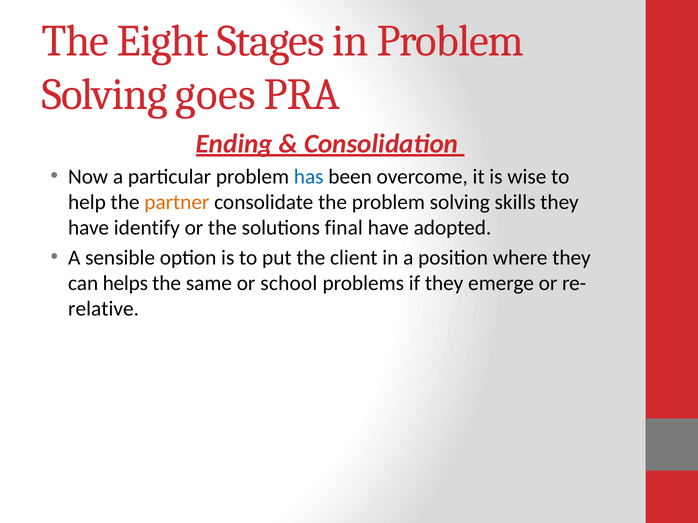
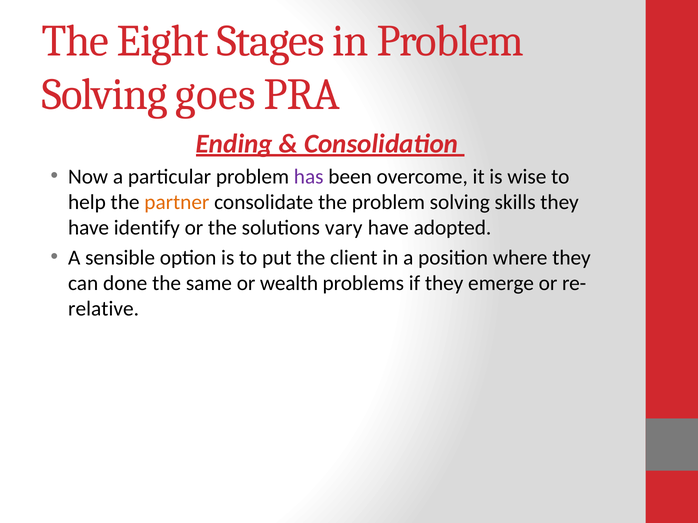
has colour: blue -> purple
final: final -> vary
helps: helps -> done
school: school -> wealth
